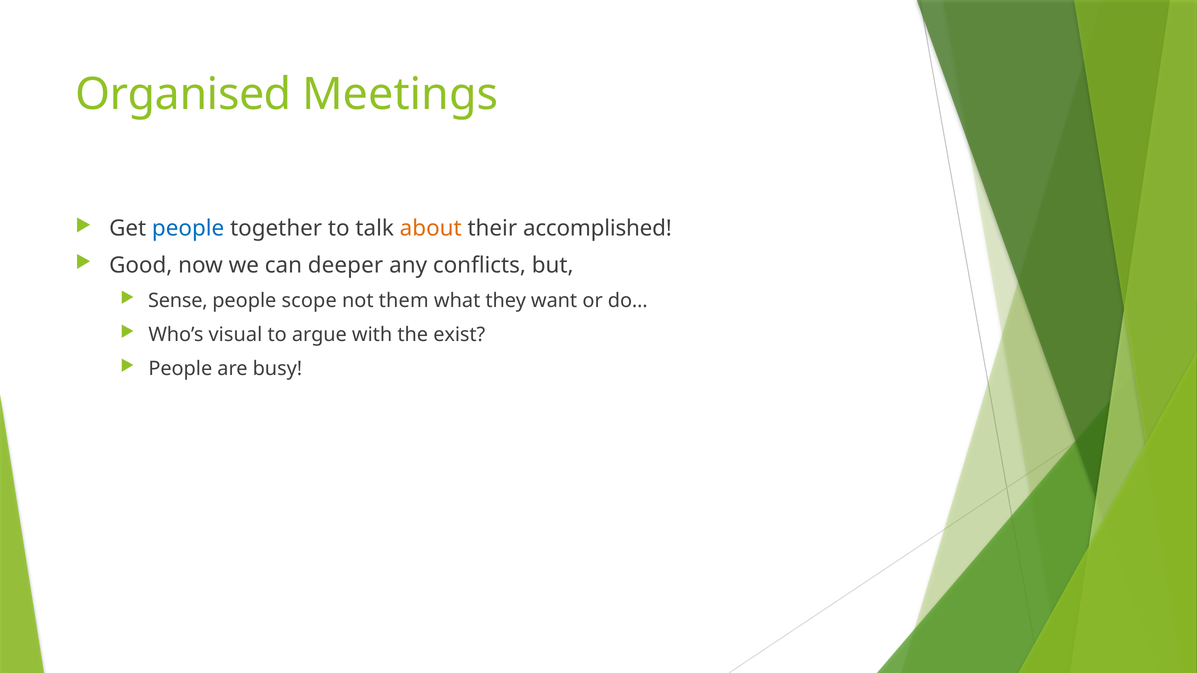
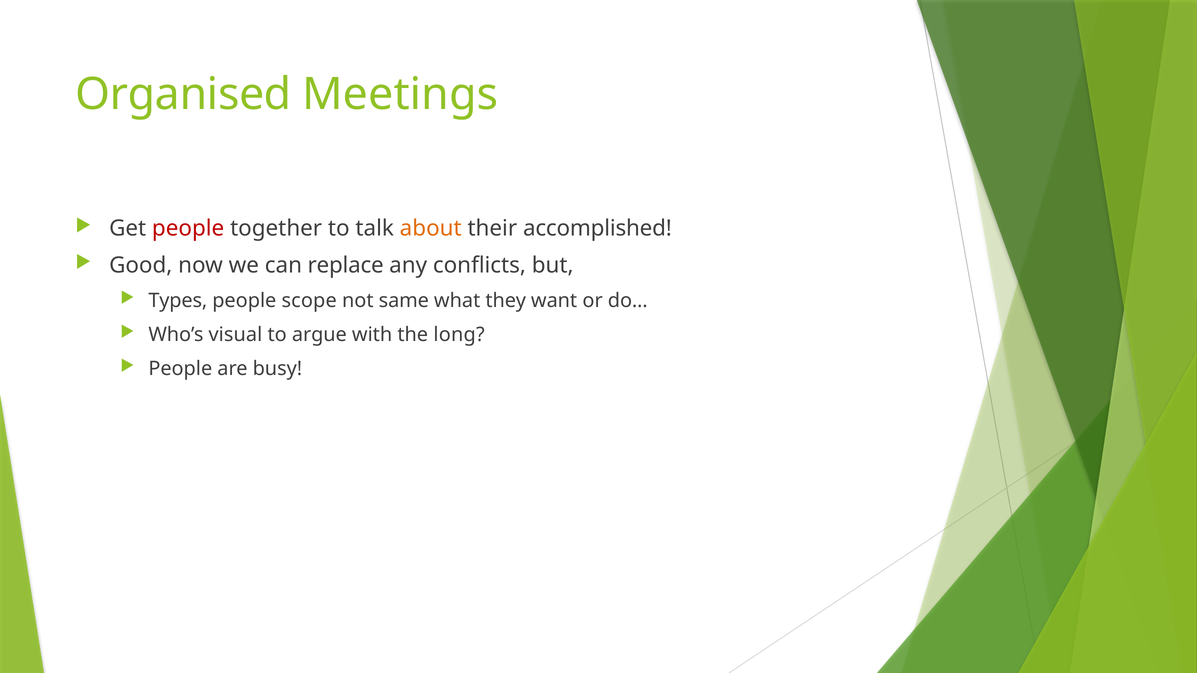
people at (188, 229) colour: blue -> red
deeper: deeper -> replace
Sense: Sense -> Types
them: them -> same
exist: exist -> long
